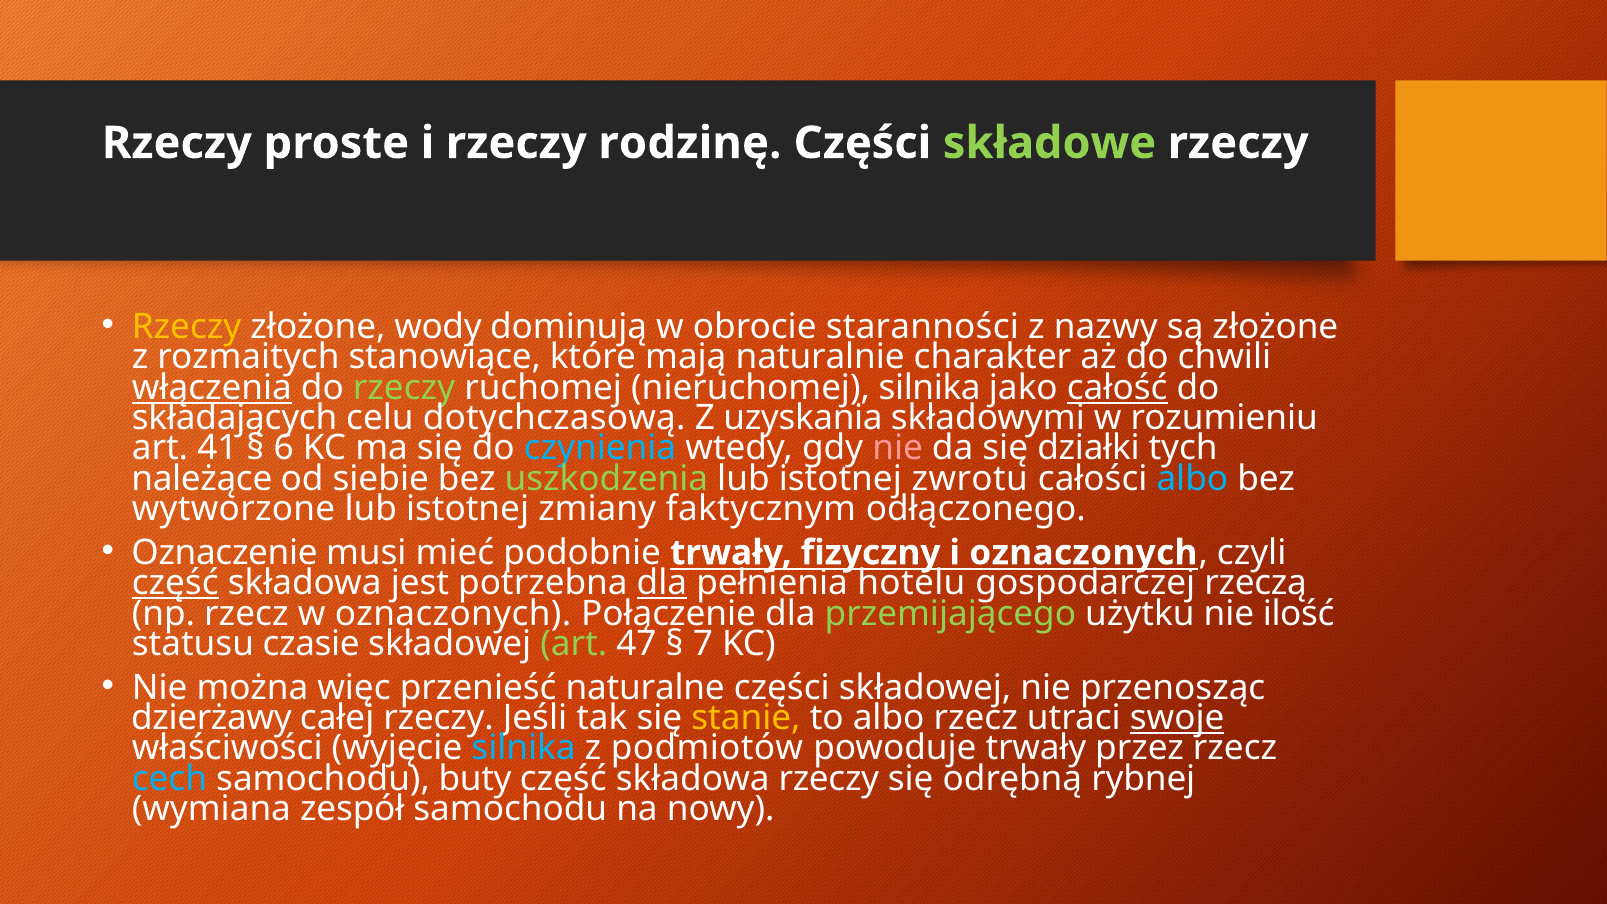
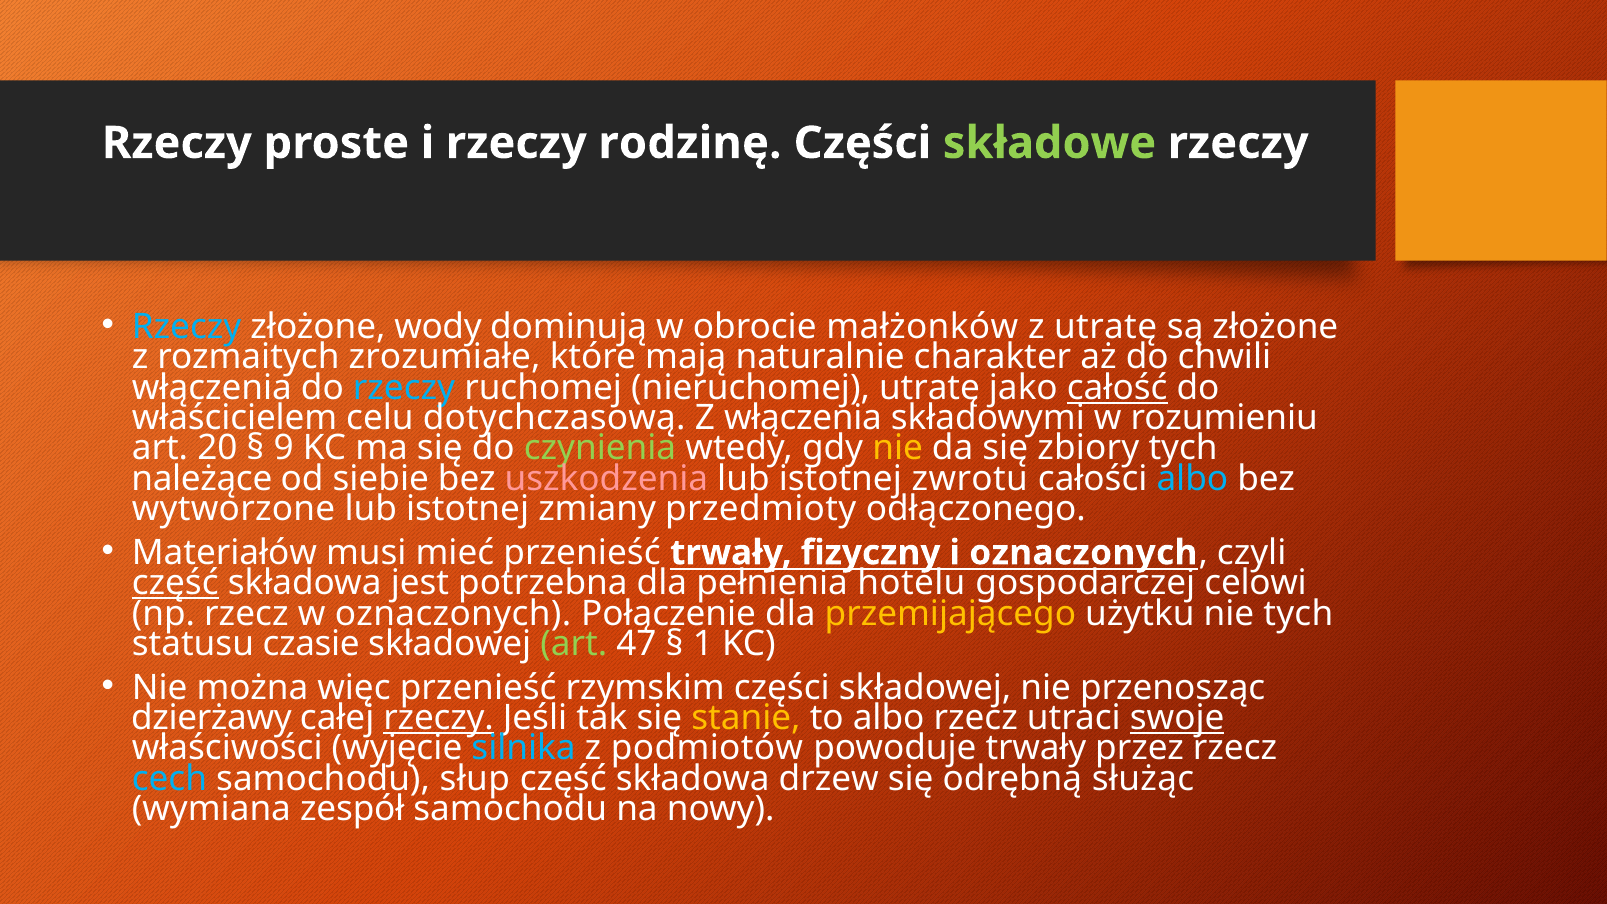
Rzeczy at (187, 327) colour: yellow -> light blue
staranności: staranności -> małżonków
z nazwy: nazwy -> utratę
stanowiące: stanowiące -> zrozumiałe
włączenia at (212, 387) underline: present -> none
rzeczy at (404, 387) colour: light green -> light blue
nieruchomej silnika: silnika -> utratę
składających: składających -> właścicielem
Z uzyskania: uzyskania -> włączenia
41: 41 -> 20
6: 6 -> 9
czynienia colour: light blue -> light green
nie at (898, 448) colour: pink -> yellow
działki: działki -> zbiory
uszkodzenia colour: light green -> pink
faktycznym: faktycznym -> przedmioty
Oznaczenie: Oznaczenie -> Materiałów
mieć podobnie: podobnie -> przenieść
dla at (662, 583) underline: present -> none
rzeczą: rzeczą -> celowi
przemijającego colour: light green -> yellow
nie ilość: ilość -> tych
7: 7 -> 1
naturalne: naturalne -> rzymskim
rzeczy at (439, 718) underline: none -> present
buty: buty -> słup
składowa rzeczy: rzeczy -> drzew
rybnej: rybnej -> służąc
